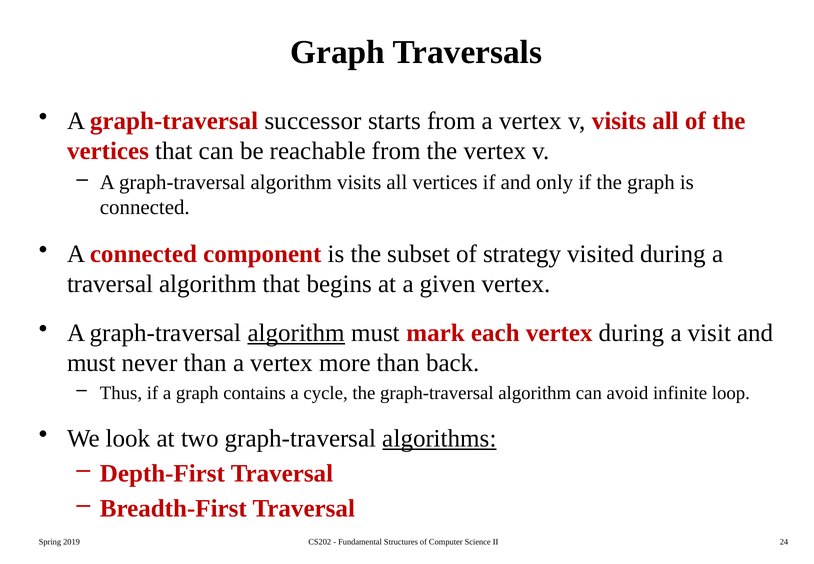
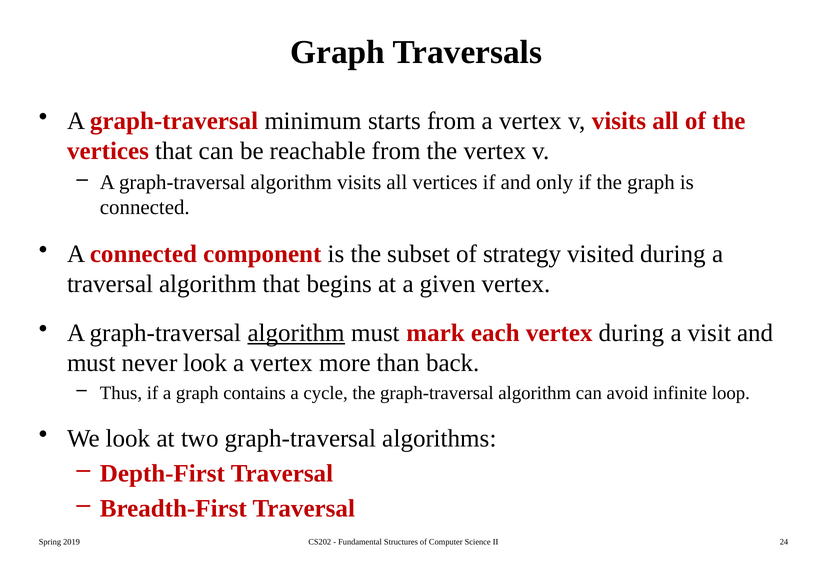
successor: successor -> minimum
never than: than -> look
algorithms underline: present -> none
